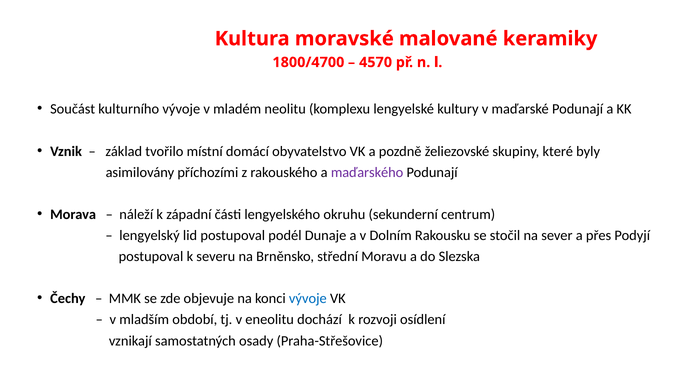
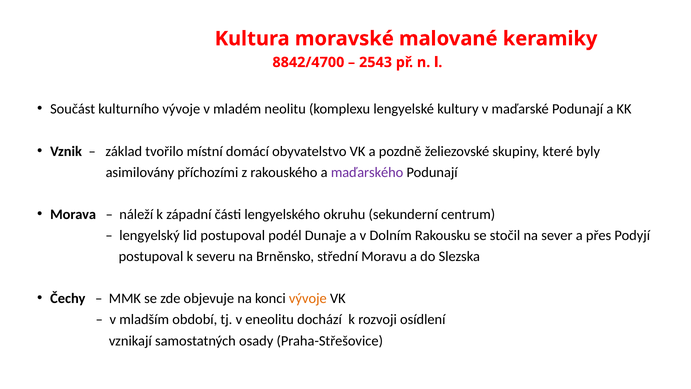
1800/4700: 1800/4700 -> 8842/4700
4570: 4570 -> 2543
vývoje at (308, 298) colour: blue -> orange
